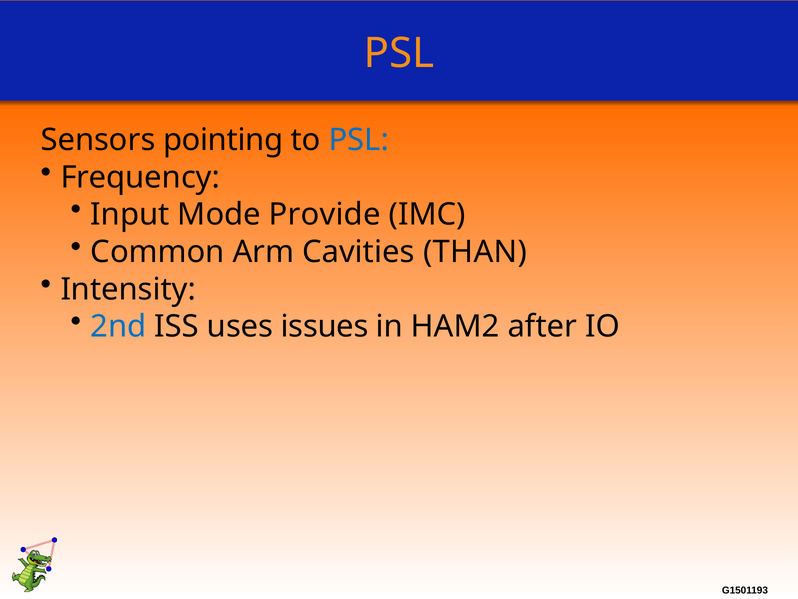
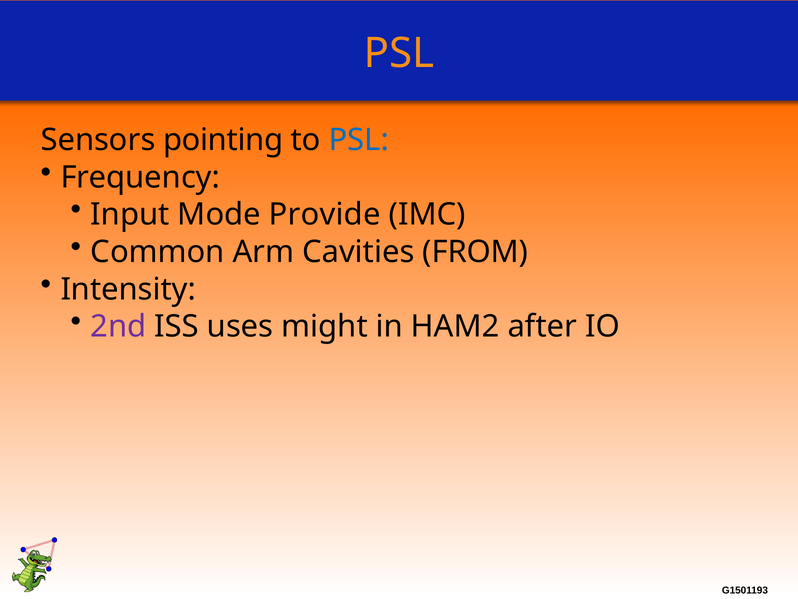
THAN: THAN -> FROM
2nd colour: blue -> purple
issues: issues -> might
